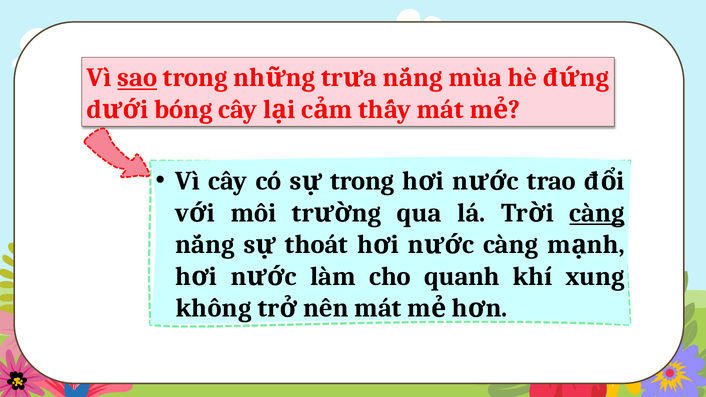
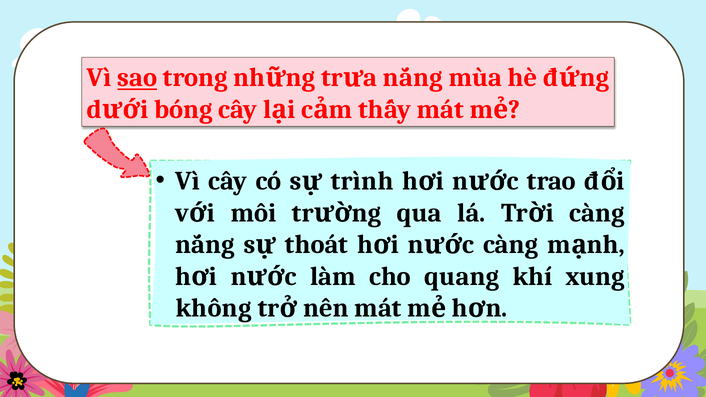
trong at (362, 181): trong -> trình
càng at (597, 213) underline: present -> none
quanh: quanh -> quang
